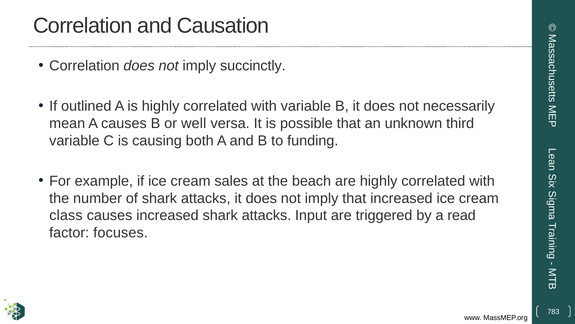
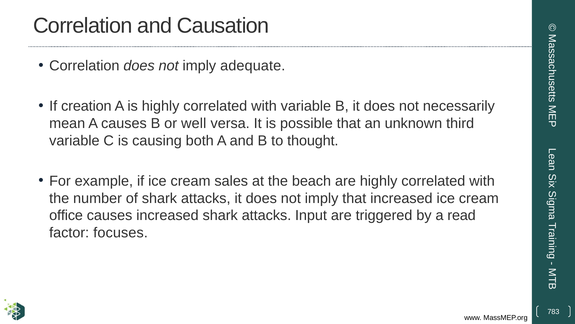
succinctly: succinctly -> adequate
outlined: outlined -> creation
funding: funding -> thought
class: class -> office
